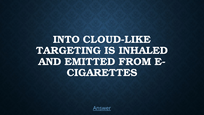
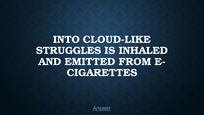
TARGETING: TARGETING -> STRUGGLES
